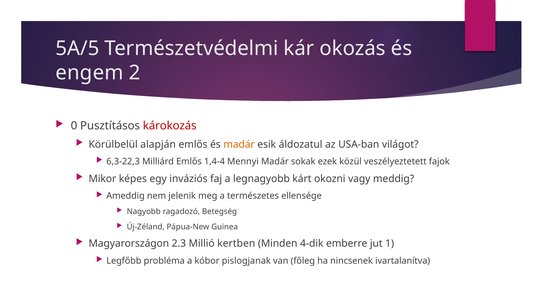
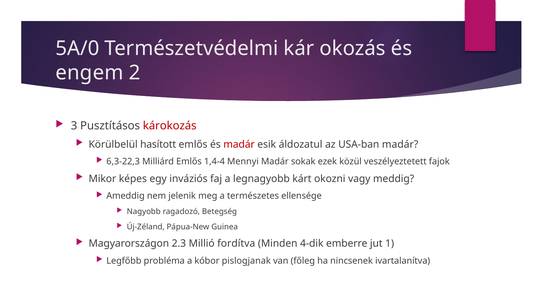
5A/5: 5A/5 -> 5A/0
0: 0 -> 3
alapján: alapján -> hasított
madár at (239, 144) colour: orange -> red
USA-ban világot: világot -> madár
kertben: kertben -> fordítva
